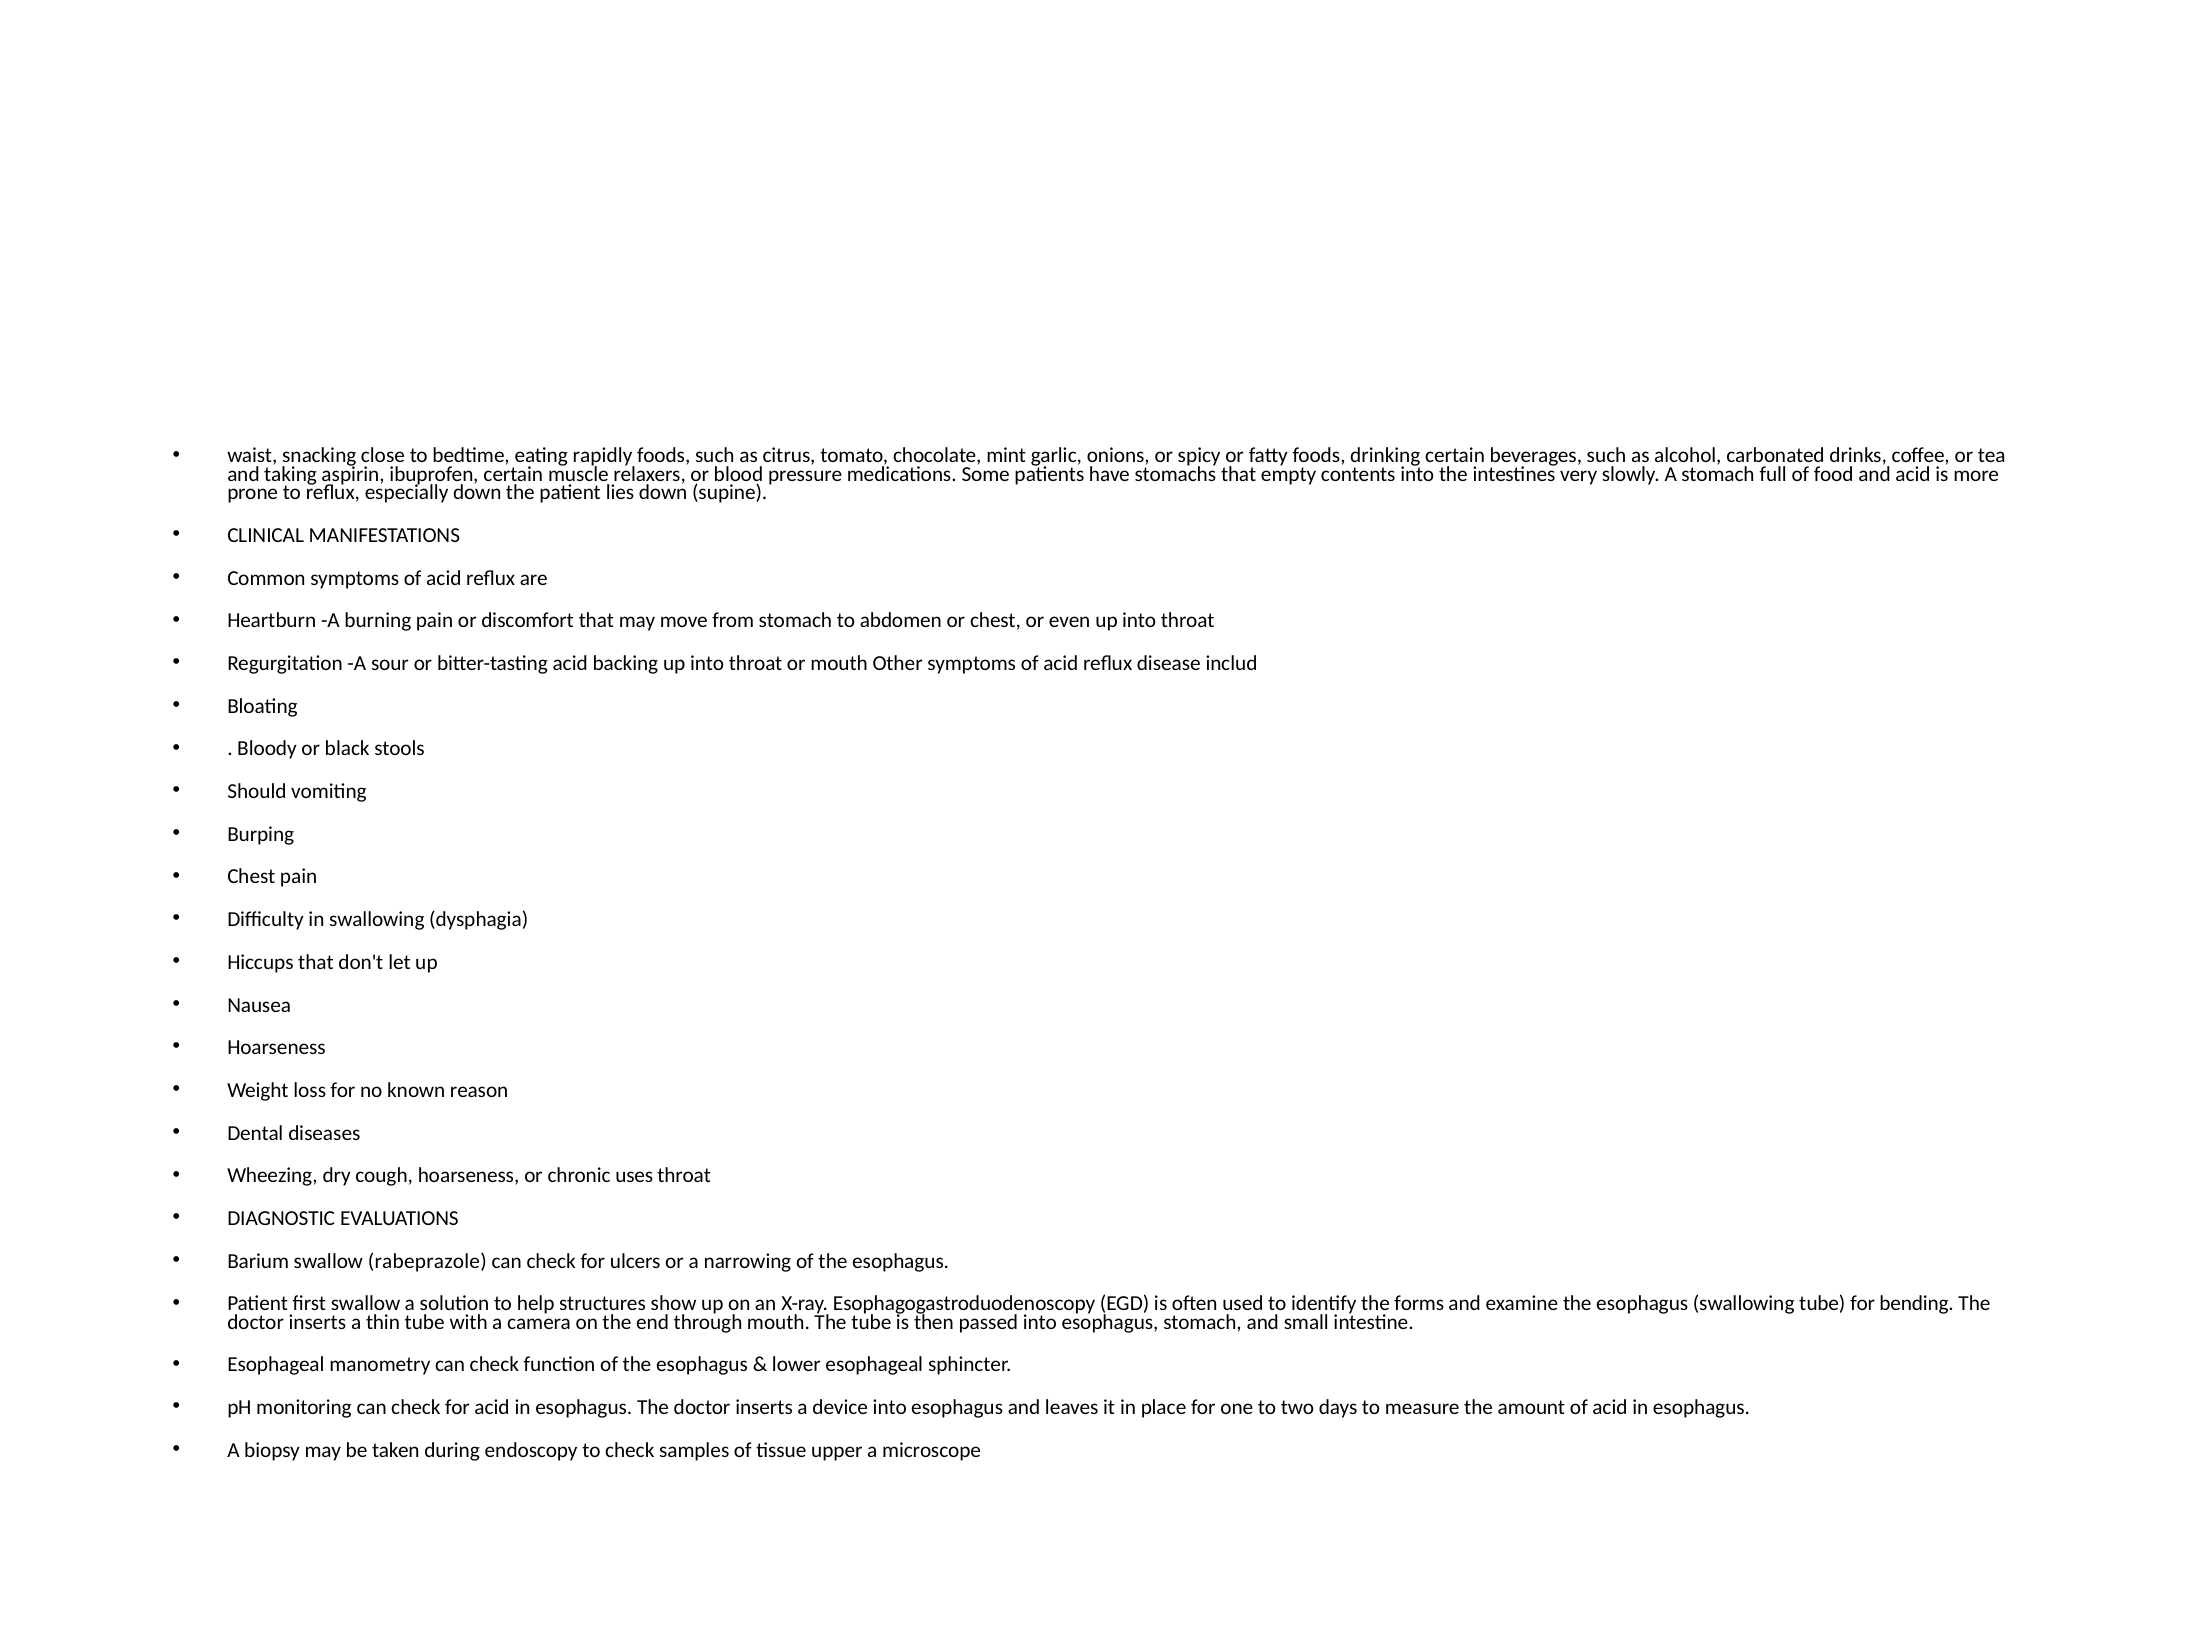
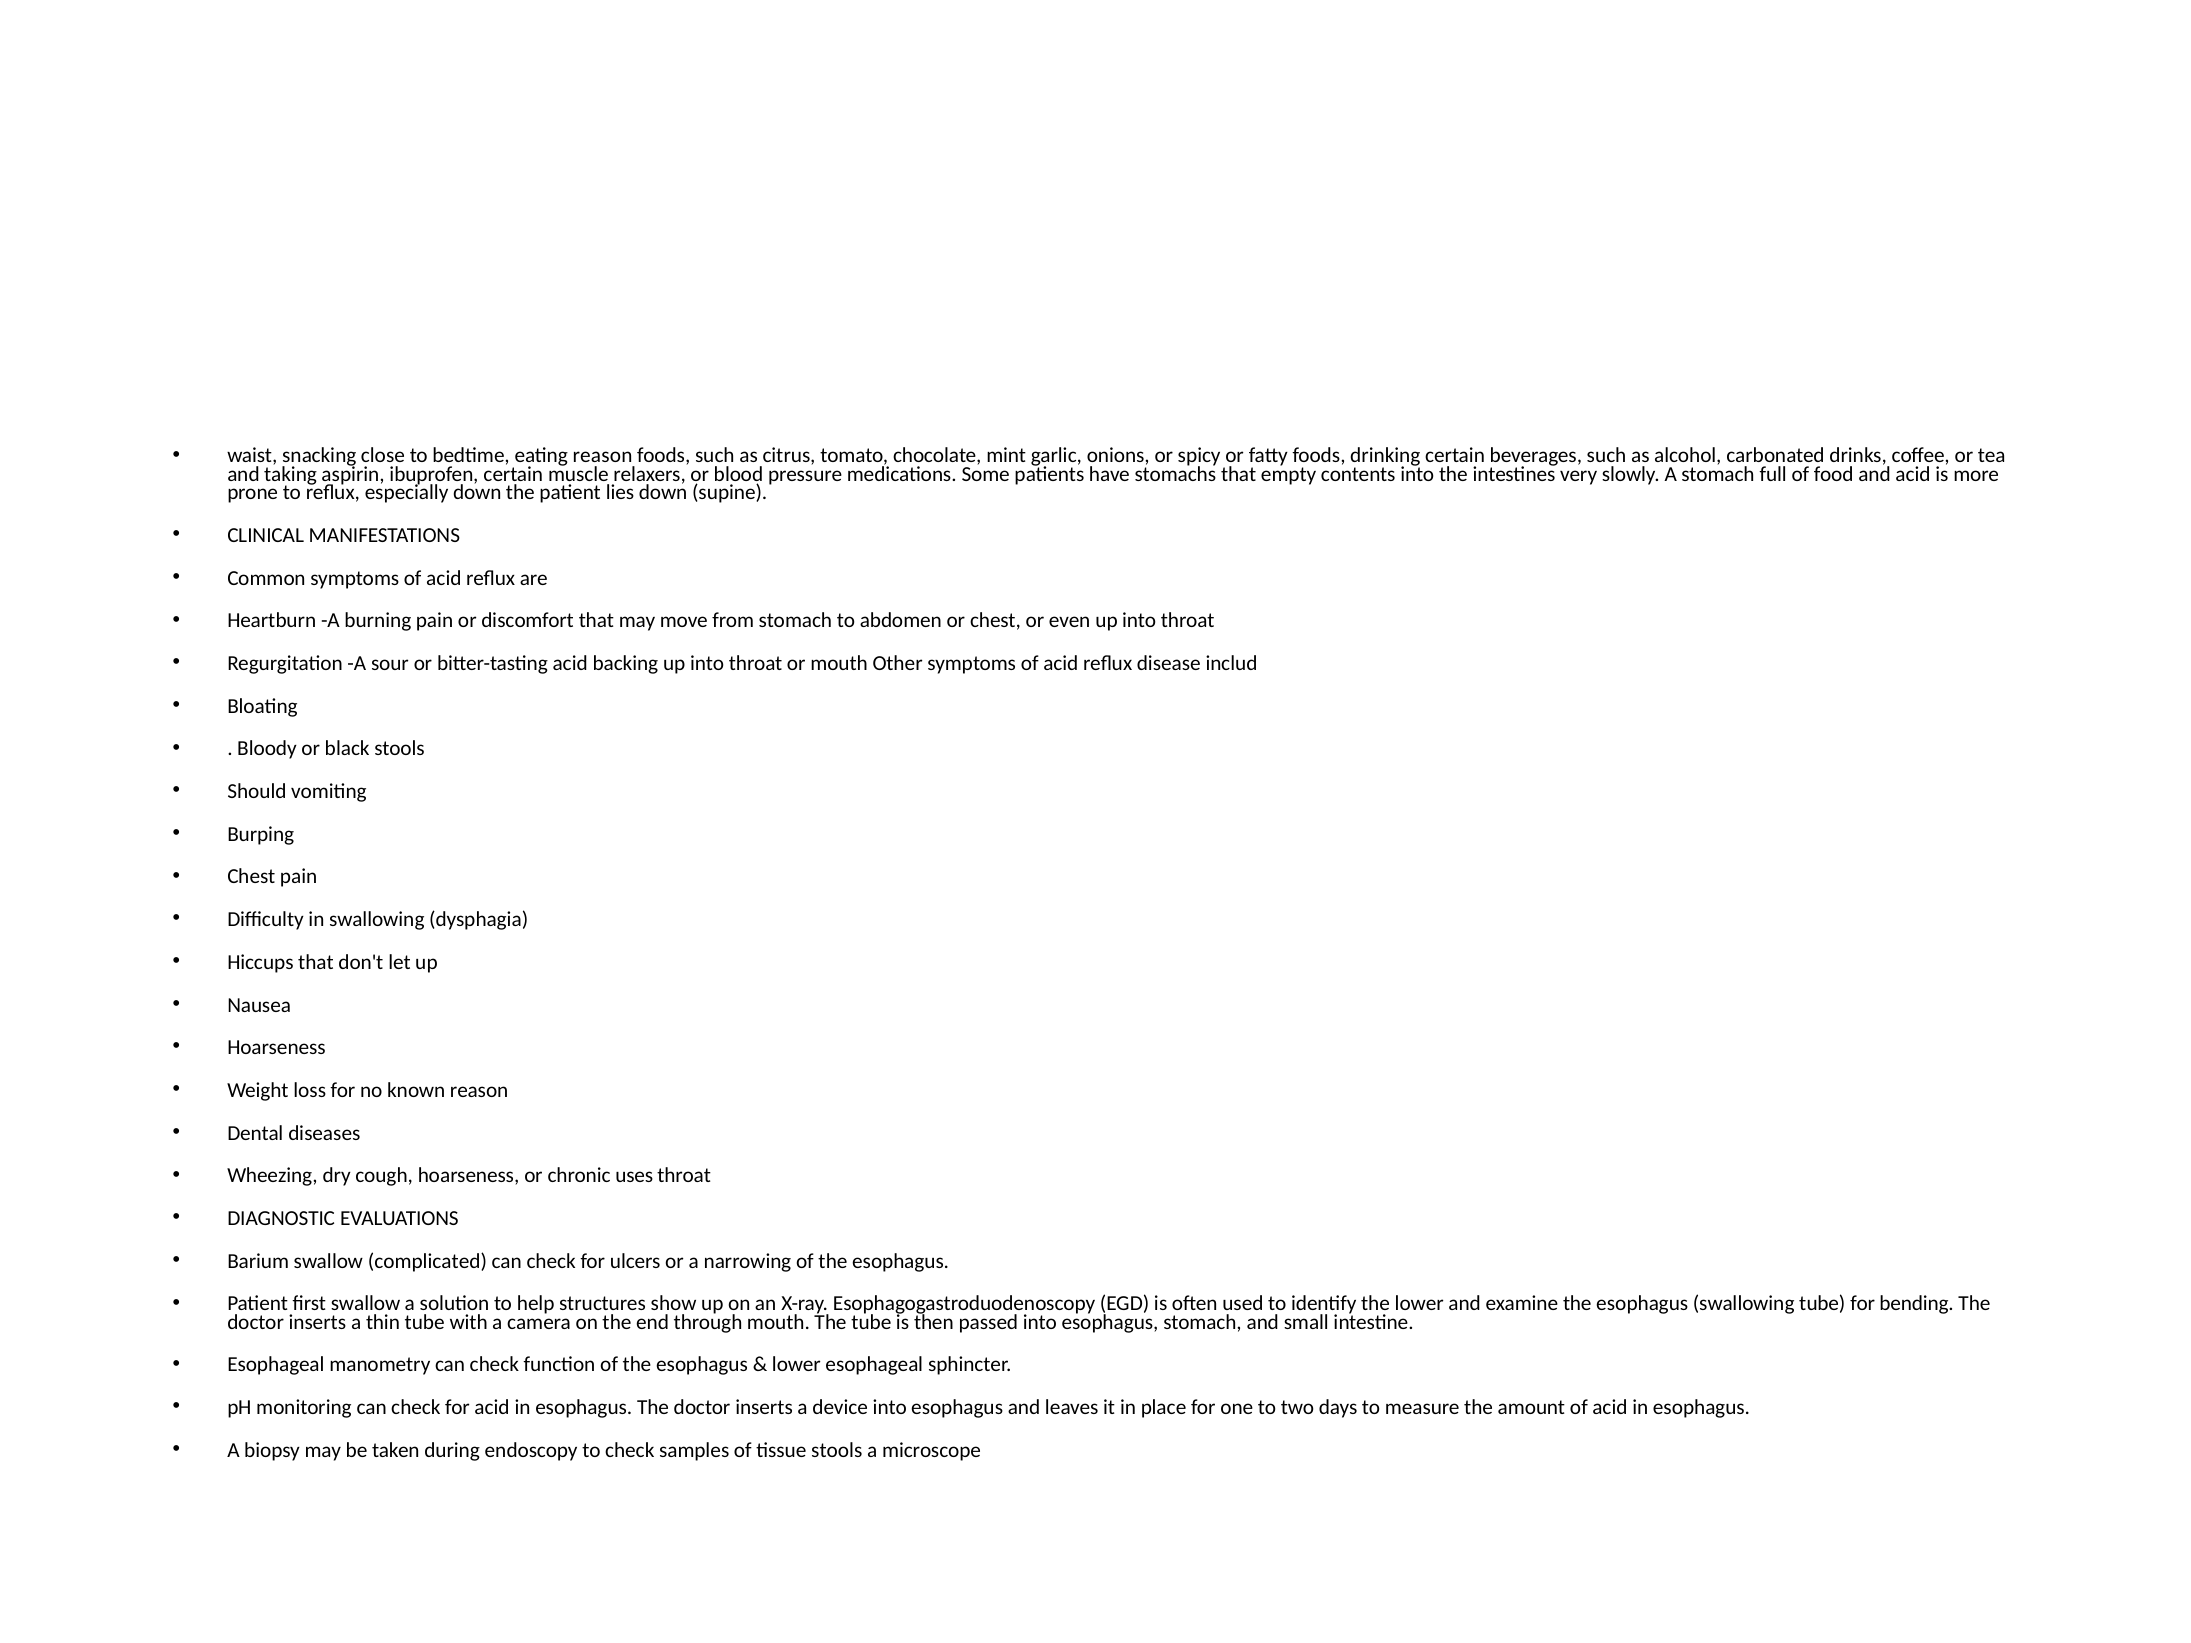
eating rapidly: rapidly -> reason
rabeprazole: rabeprazole -> complicated
the forms: forms -> lower
tissue upper: upper -> stools
